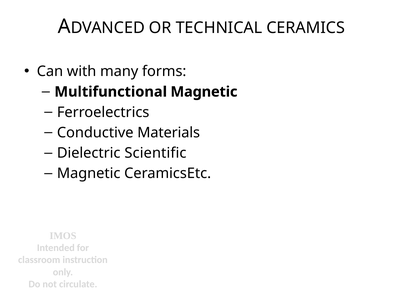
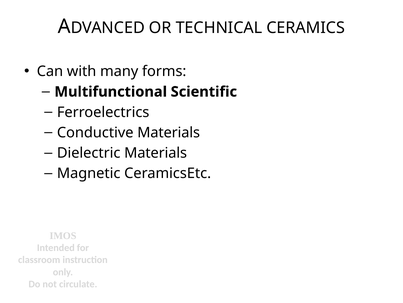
Multifunctional Magnetic: Magnetic -> Scientific
Dielectric Scientific: Scientific -> Materials
